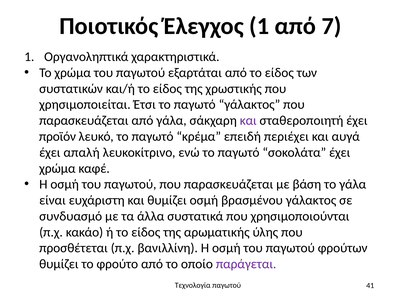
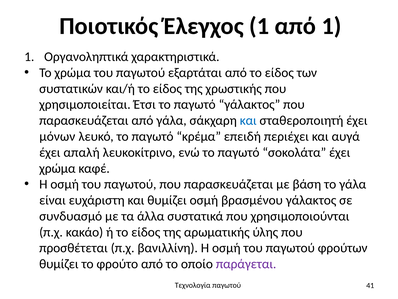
από 7: 7 -> 1
και at (248, 120) colour: purple -> blue
προϊόν: προϊόν -> μόνων
